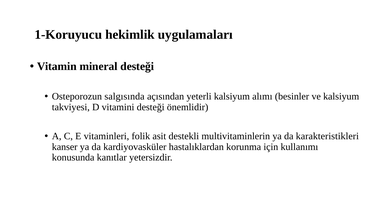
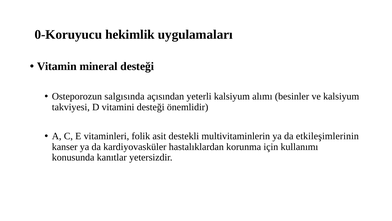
1-Koruyucu: 1-Koruyucu -> 0-Koruyucu
karakteristikleri: karakteristikleri -> etkileşimlerinin
